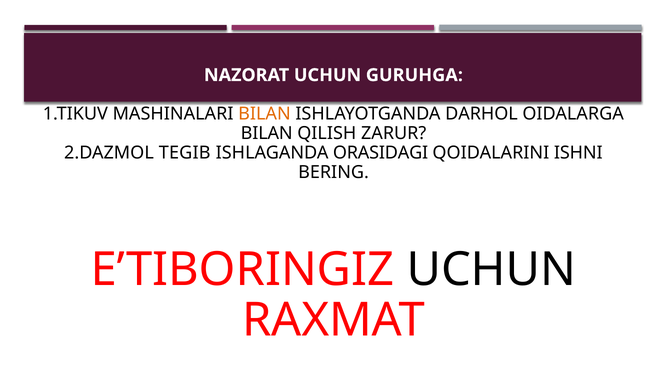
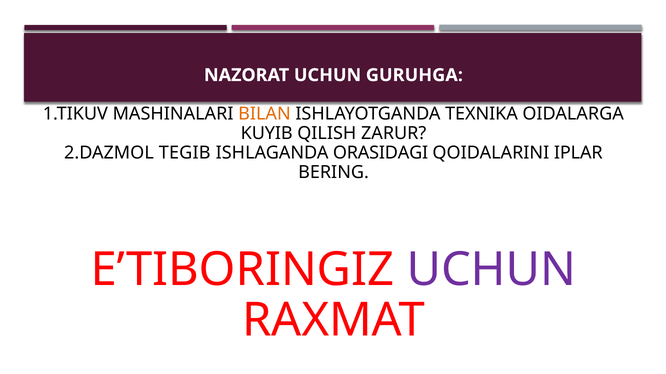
DARHOL: DARHOL -> TEXNIKA
BILAN at (267, 134): BILAN -> KUYIB
ISHNI: ISHNI -> IPLAR
UCHUN at (491, 270) colour: black -> purple
